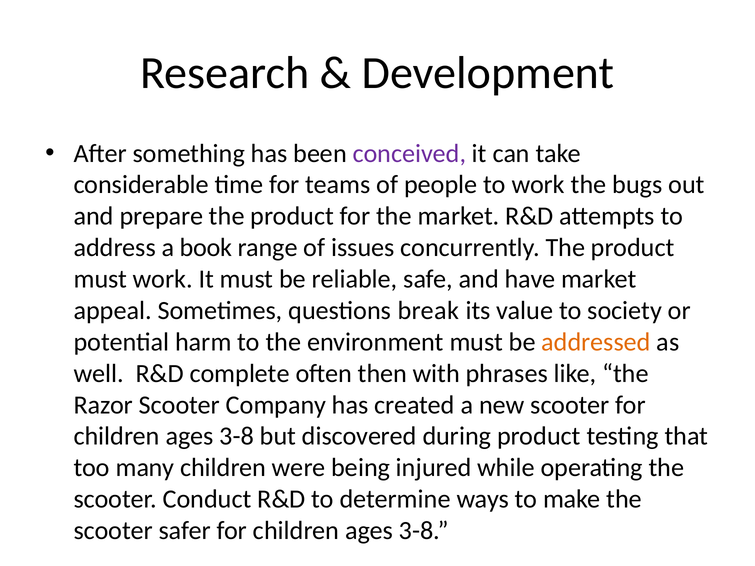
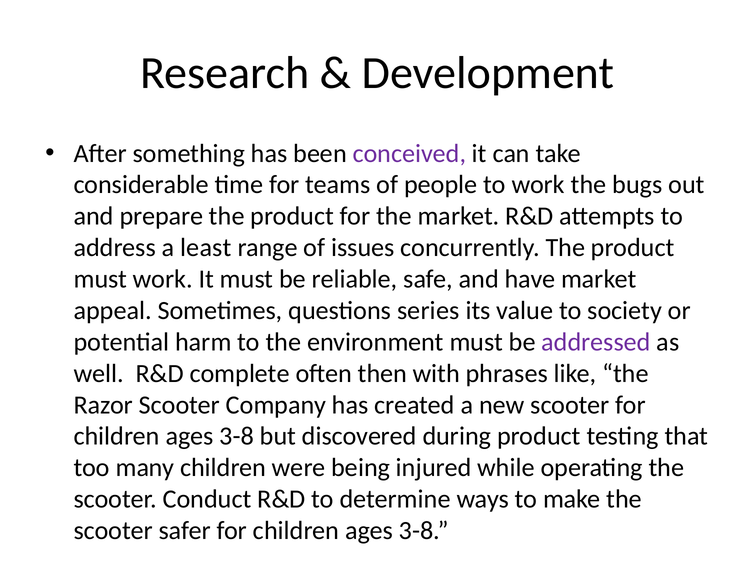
book: book -> least
break: break -> series
addressed colour: orange -> purple
